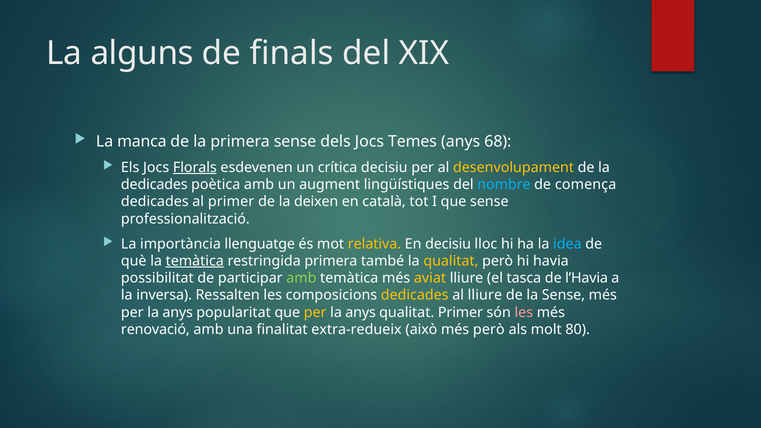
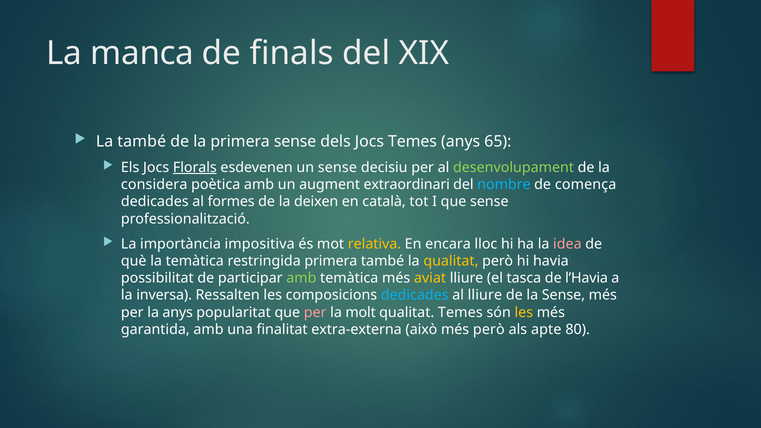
alguns: alguns -> manca
La manca: manca -> també
68: 68 -> 65
un crítica: crítica -> sense
desenvolupament colour: yellow -> light green
dedicades at (154, 185): dedicades -> considera
lingüístiques: lingüístiques -> extraordinari
al primer: primer -> formes
llenguatge: llenguatge -> impositiva
En decisiu: decisiu -> encara
idea colour: light blue -> pink
temàtica at (195, 261) underline: present -> none
dedicades at (415, 295) colour: yellow -> light blue
per at (315, 312) colour: yellow -> pink
anys at (361, 312): anys -> molt
qualitat Primer: Primer -> Temes
les at (524, 312) colour: pink -> yellow
renovació: renovació -> garantida
extra-redueix: extra-redueix -> extra-externa
molt: molt -> apte
